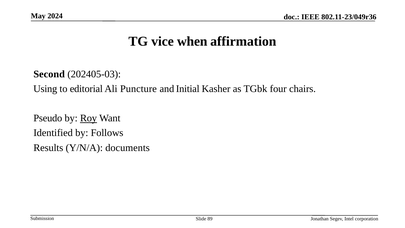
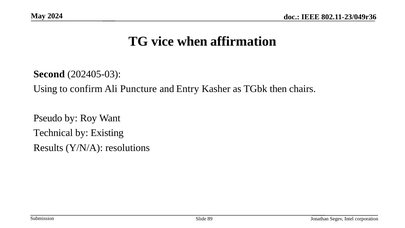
editorial: editorial -> confirm
Initial: Initial -> Entry
four: four -> then
Roy underline: present -> none
Identified: Identified -> Technical
Follows: Follows -> Existing
documents: documents -> resolutions
